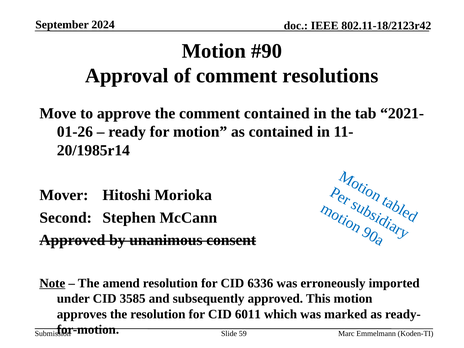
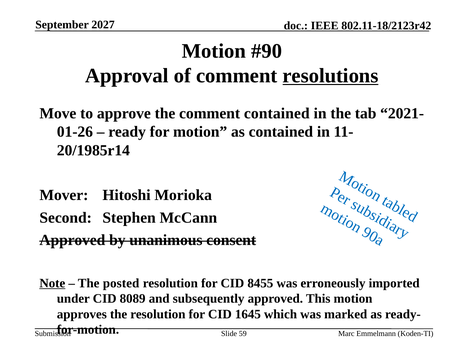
2024: 2024 -> 2027
resolutions underline: none -> present
amend: amend -> posted
6336: 6336 -> 8455
3585: 3585 -> 8089
6011: 6011 -> 1645
